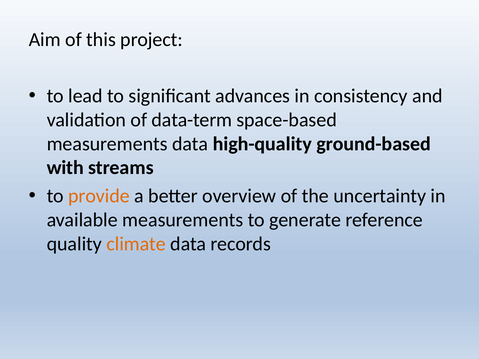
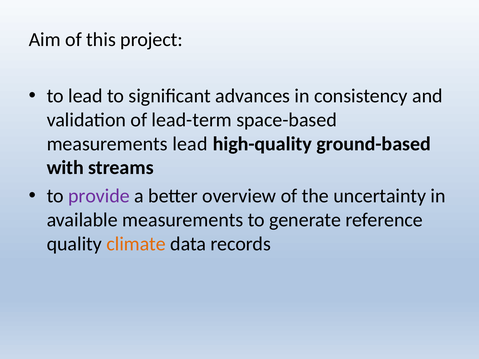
data-term: data-term -> lead-term
measurements data: data -> lead
provide colour: orange -> purple
